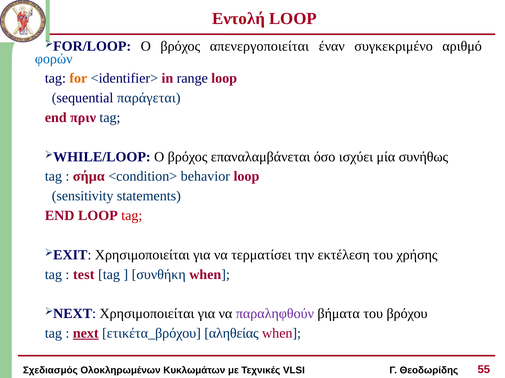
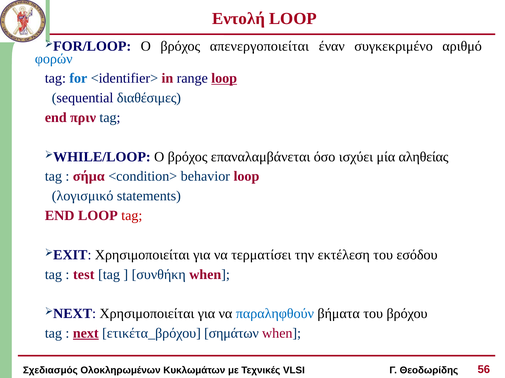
for colour: orange -> blue
loop at (224, 78) underline: none -> present
παράγεται: παράγεται -> διαθέσιμες
συνήθως: συνήθως -> αληθείας
sensitivity: sensitivity -> λογισμικό
χρήσης: χρήσης -> εσόδου
παραληφθούν colour: purple -> blue
αληθείας: αληθείας -> σημάτων
55: 55 -> 56
